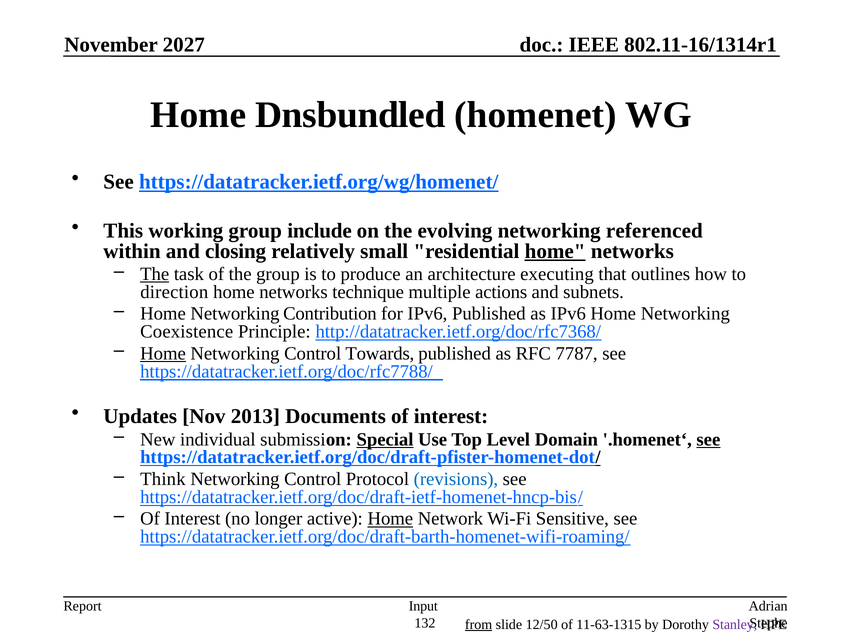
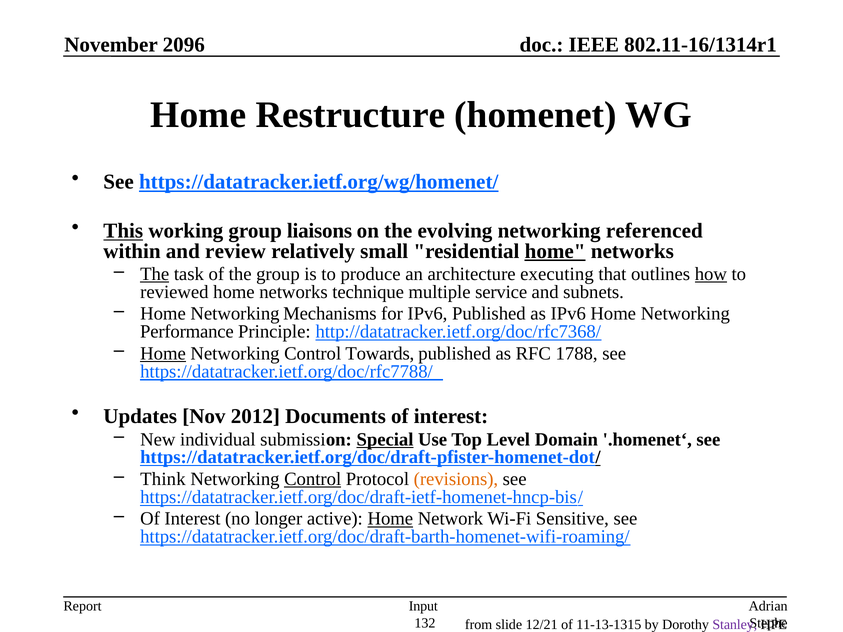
2027: 2027 -> 2096
Dnsbundled: Dnsbundled -> Restructure
This underline: none -> present
include: include -> liaisons
closing: closing -> review
how underline: none -> present
direction: direction -> reviewed
actions: actions -> service
Contribution: Contribution -> Mechanisms
Coexistence: Coexistence -> Performance
7787: 7787 -> 1788
2013: 2013 -> 2012
see at (708, 440) underline: present -> none
Control at (313, 479) underline: none -> present
revisions colour: blue -> orange
from underline: present -> none
12/50: 12/50 -> 12/21
11-63-1315: 11-63-1315 -> 11-13-1315
